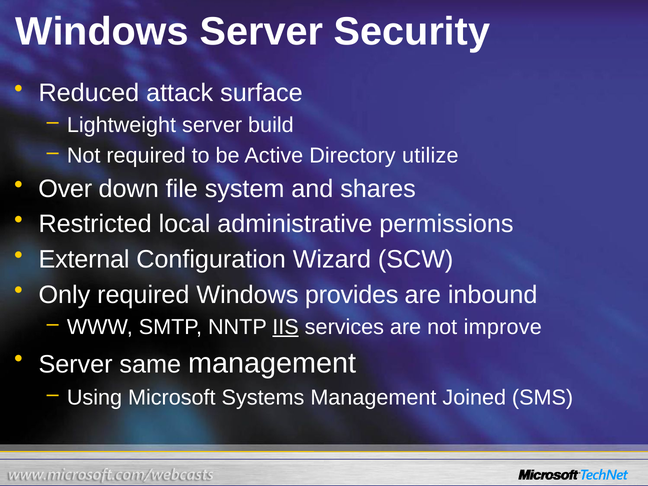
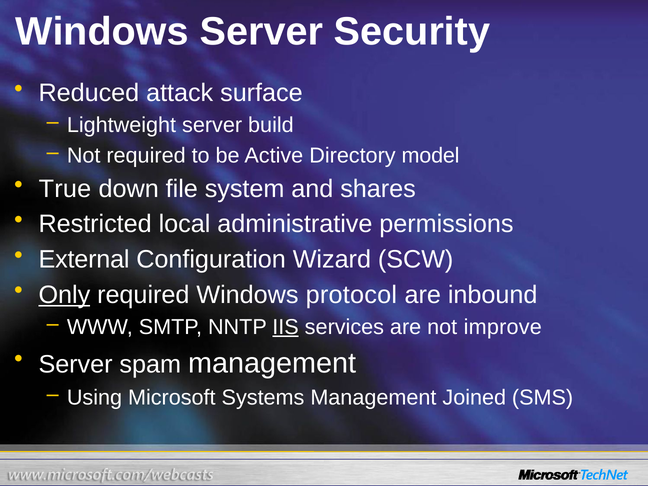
utilize: utilize -> model
Over: Over -> True
Only underline: none -> present
provides: provides -> protocol
same: same -> spam
